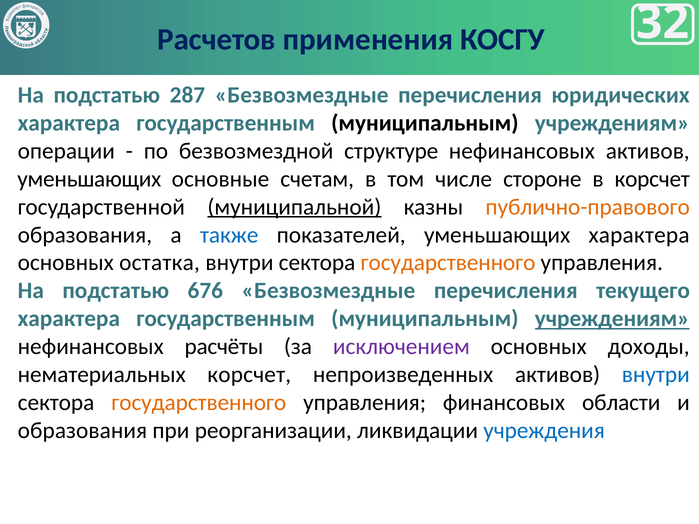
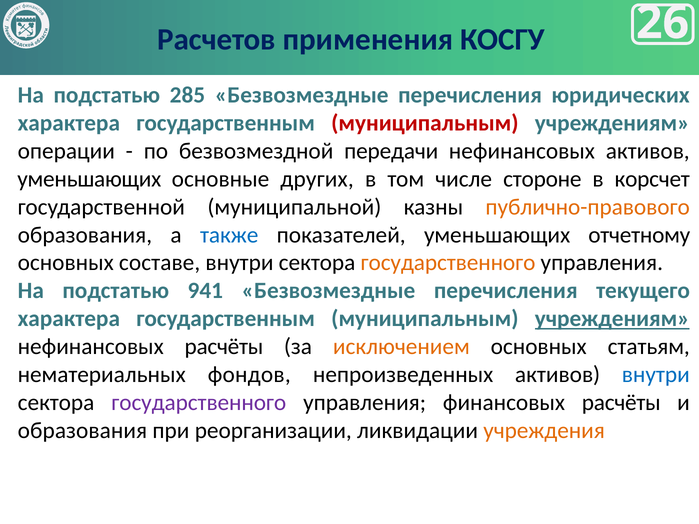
32: 32 -> 26
287: 287 -> 285
муниципальным at (425, 123) colour: black -> red
структуре: структуре -> передачи
счетам: счетам -> других
муниципальной underline: present -> none
уменьшающих характера: характера -> отчетному
остатка: остатка -> составе
676: 676 -> 941
исключением colour: purple -> orange
доходы: доходы -> статьям
нематериальных корсчет: корсчет -> фондов
государственного at (199, 403) colour: orange -> purple
финансовых области: области -> расчёты
учреждения colour: blue -> orange
